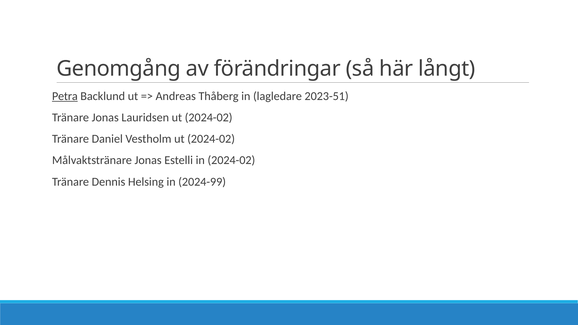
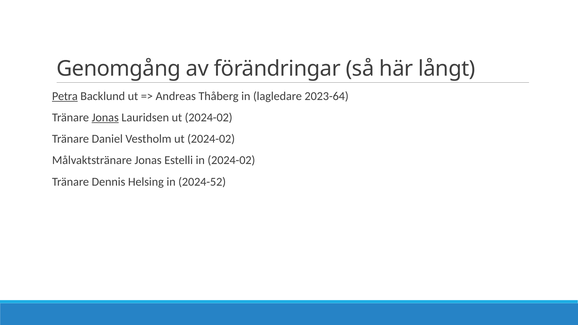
2023-51: 2023-51 -> 2023-64
Jonas at (105, 118) underline: none -> present
2024-99: 2024-99 -> 2024-52
